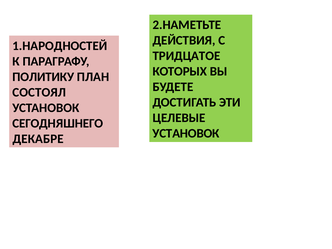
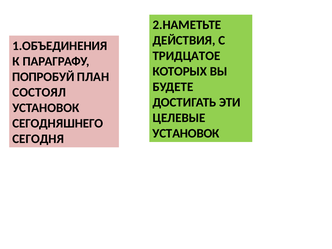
1.НАРОДНОСТЕЙ: 1.НАРОДНОСТЕЙ -> 1.ОБЪЕДИНЕНИЯ
ПОЛИТИКУ: ПОЛИТИКУ -> ПОПРОБУЙ
ДЕКАБРЕ: ДЕКАБРЕ -> СЕГОДНЯ
